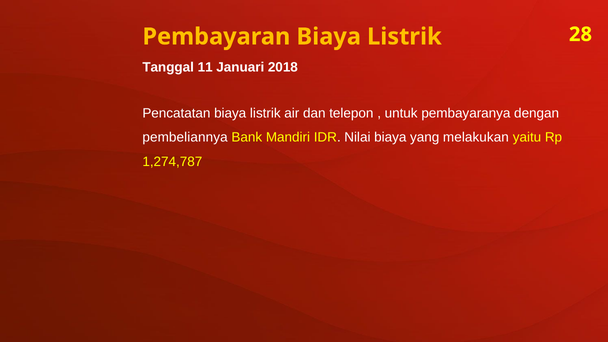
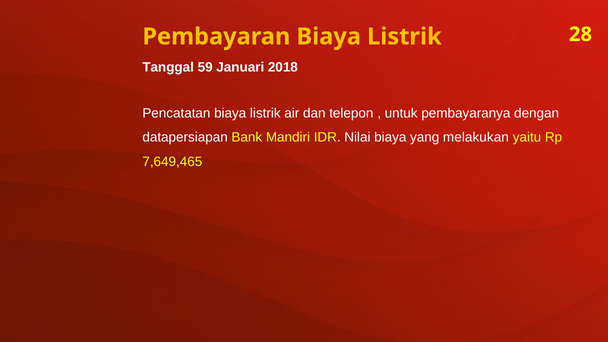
11: 11 -> 59
pembeliannya: pembeliannya -> datapersiapan
1,274,787: 1,274,787 -> 7,649,465
